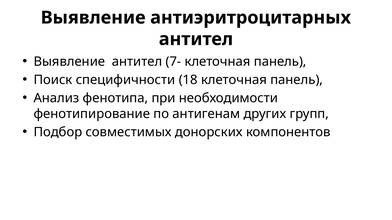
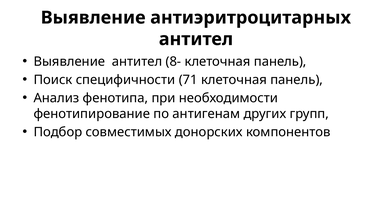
7-: 7- -> 8-
18: 18 -> 71
